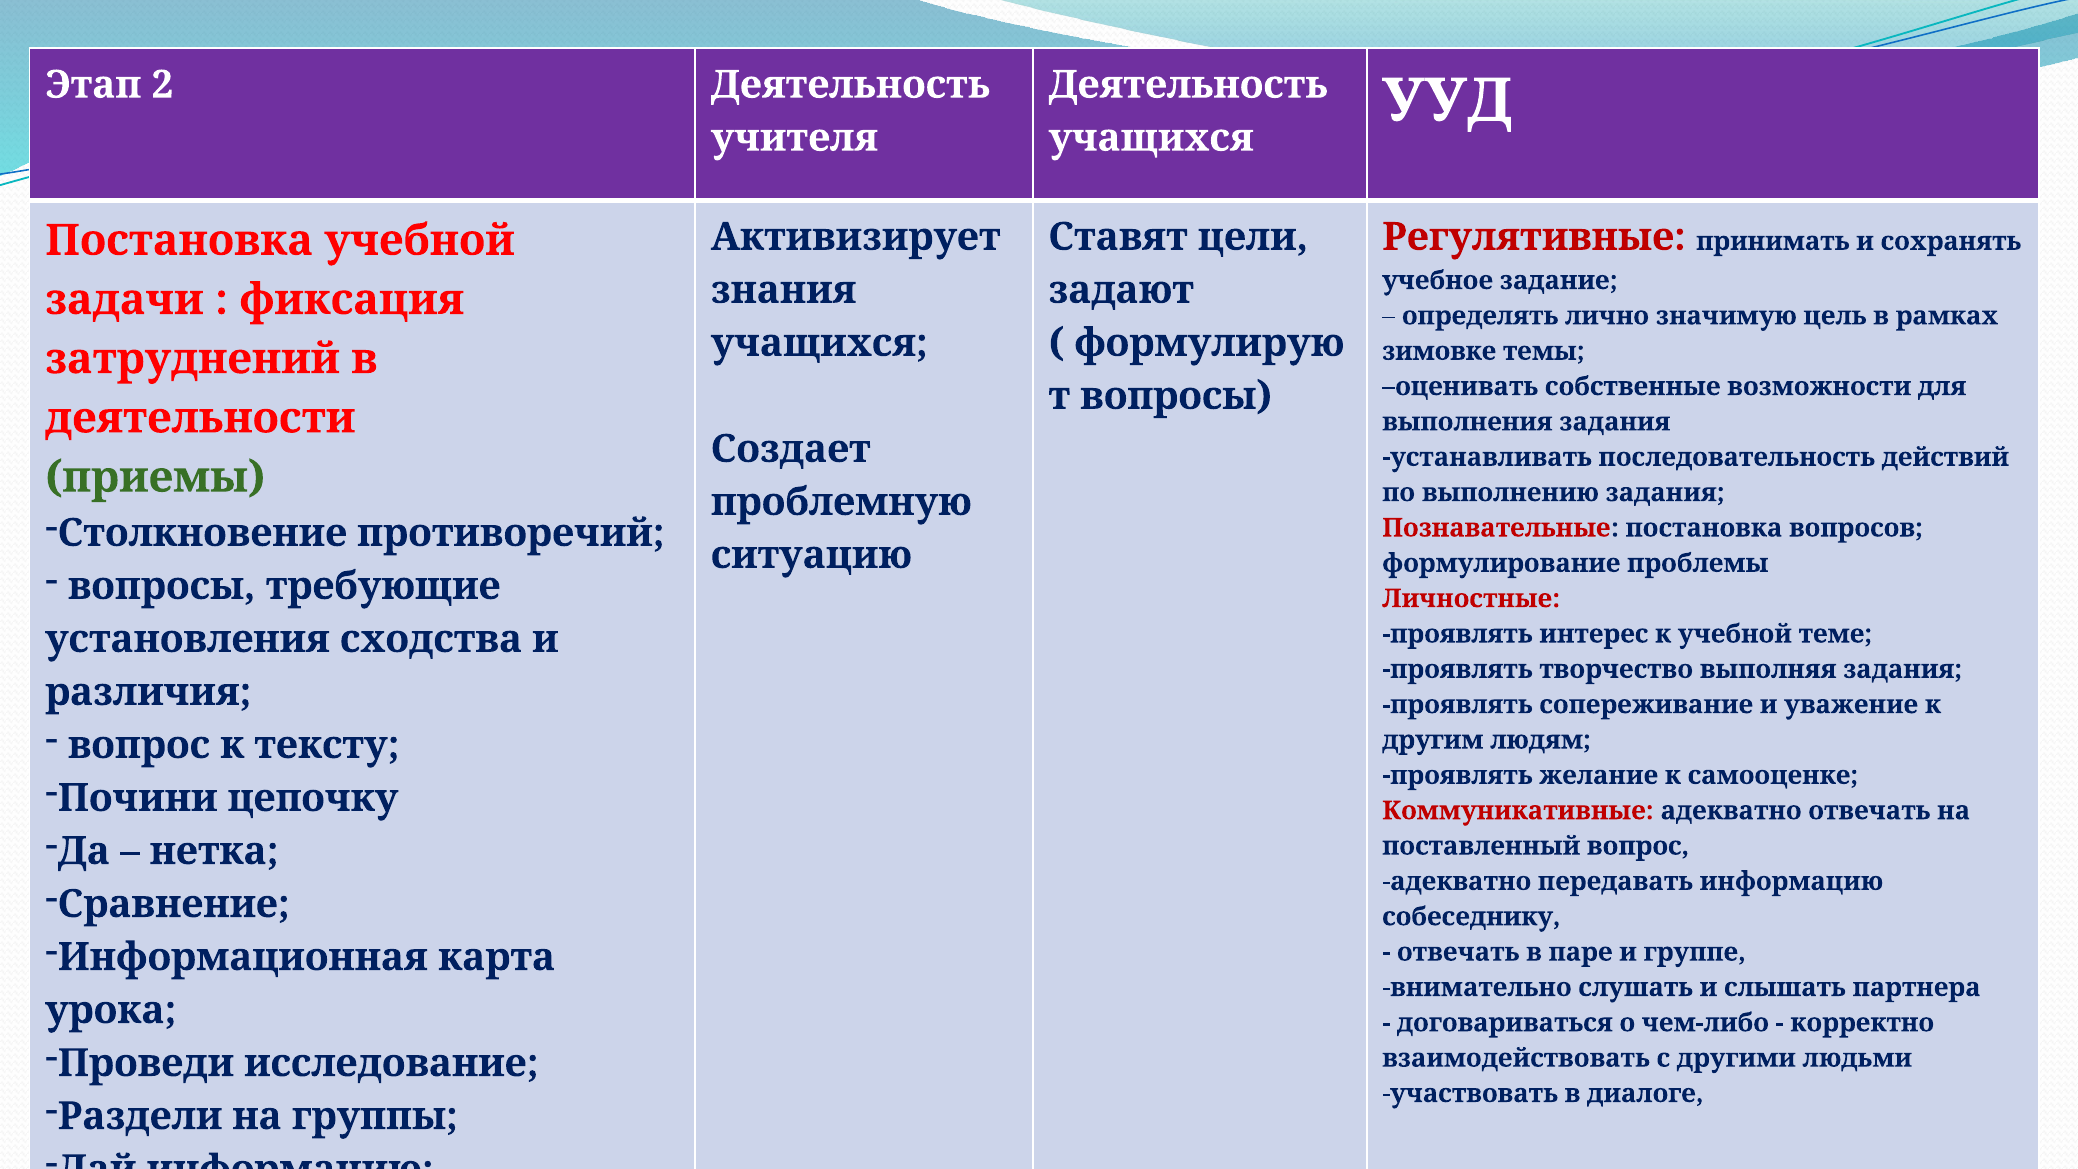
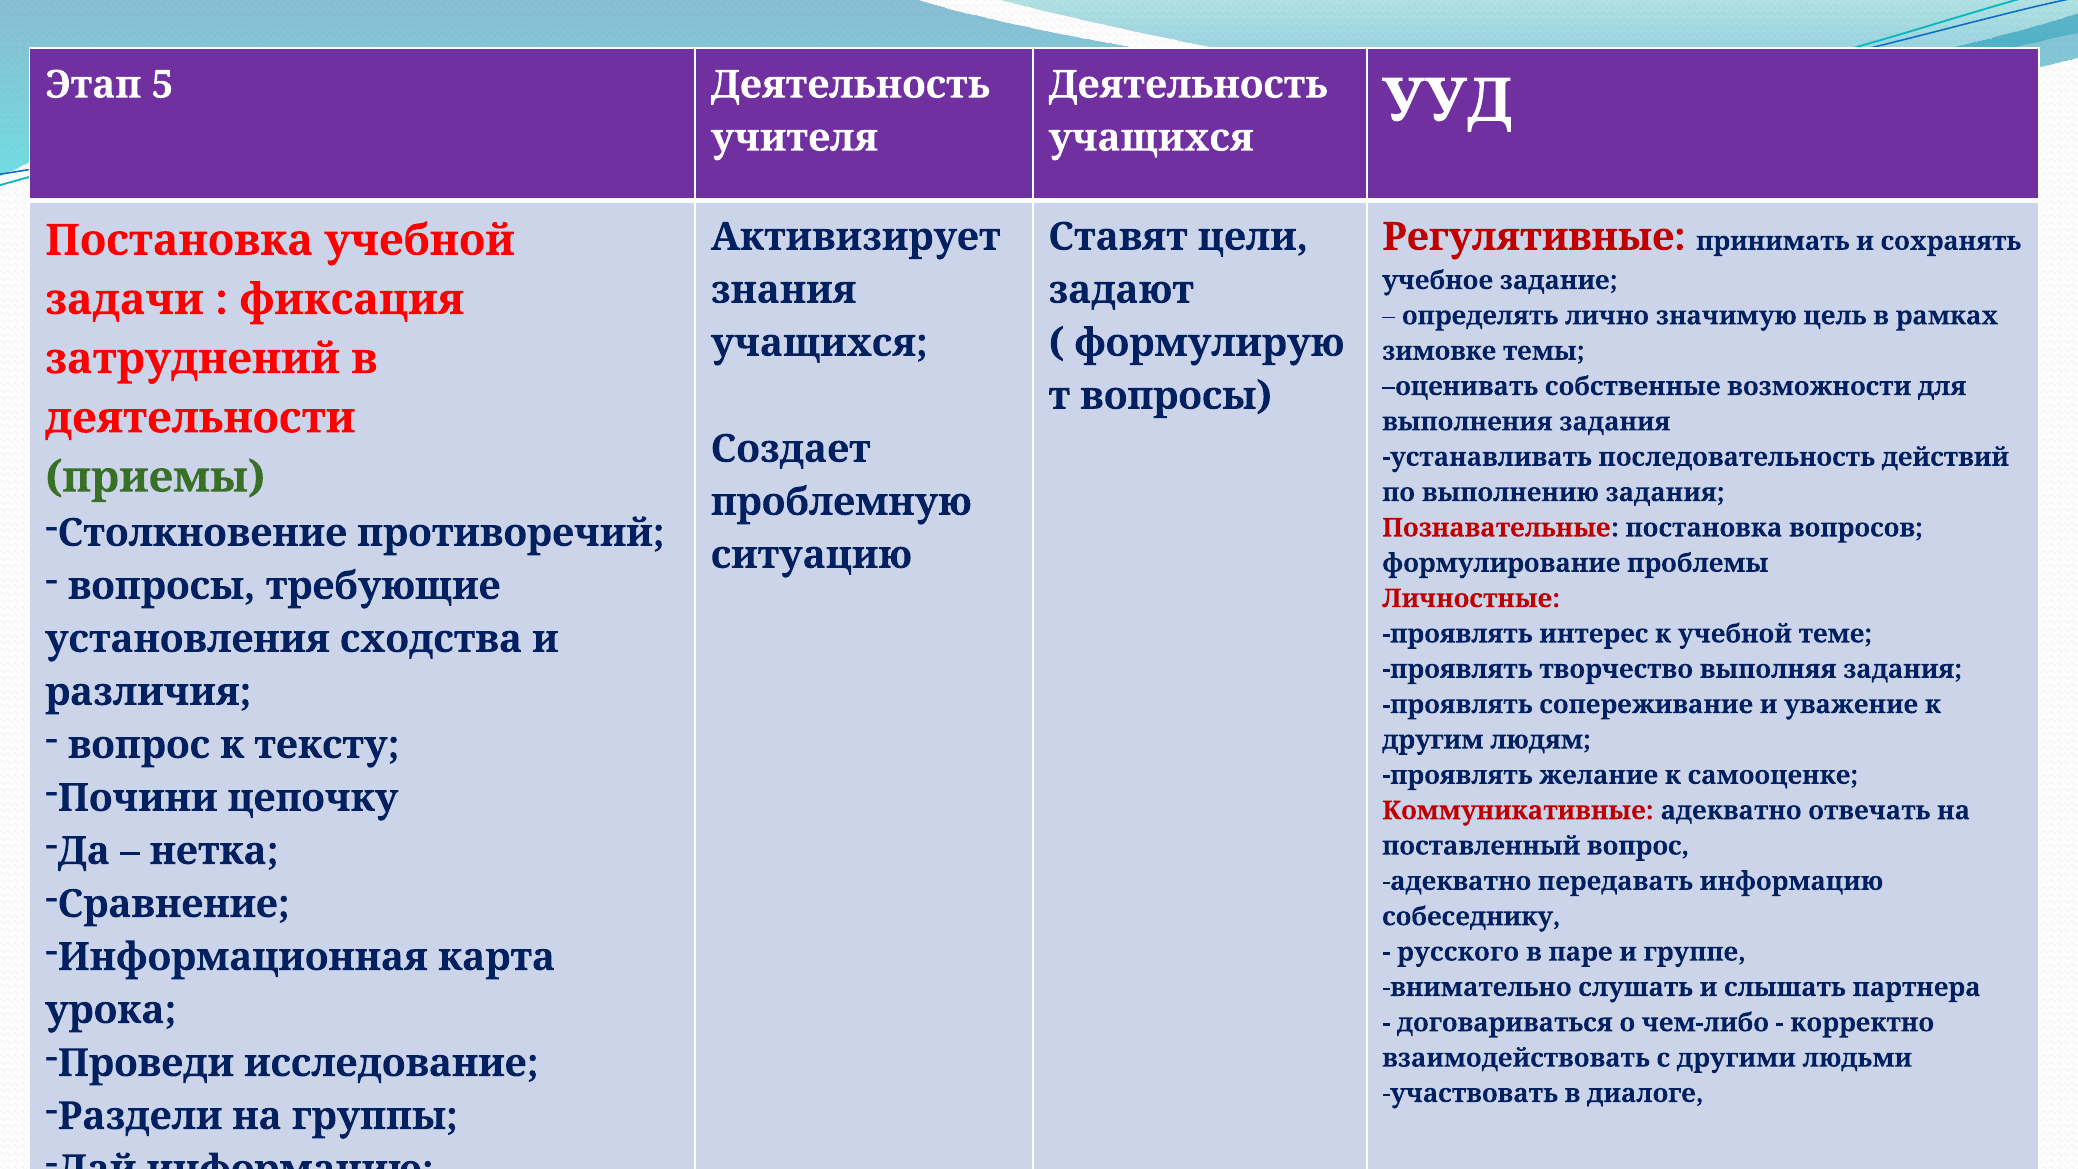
2: 2 -> 5
отвечать at (1458, 952): отвечать -> русского
